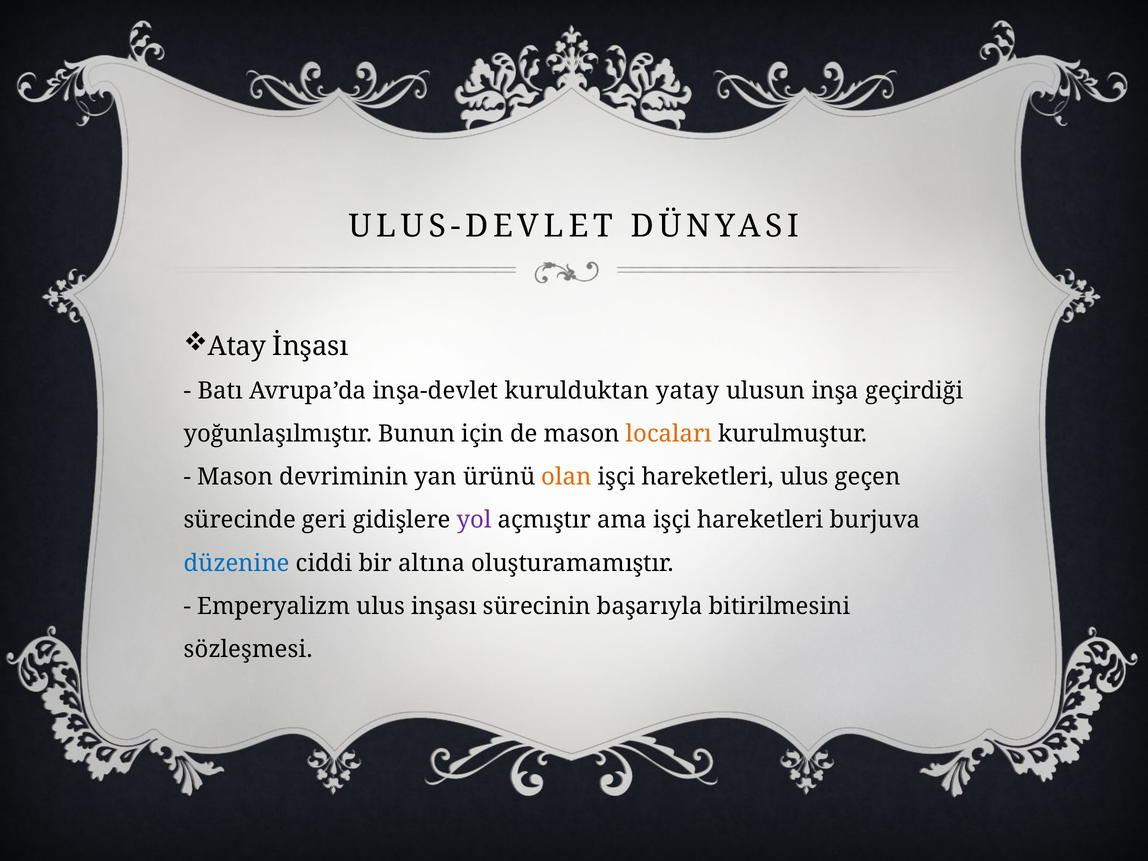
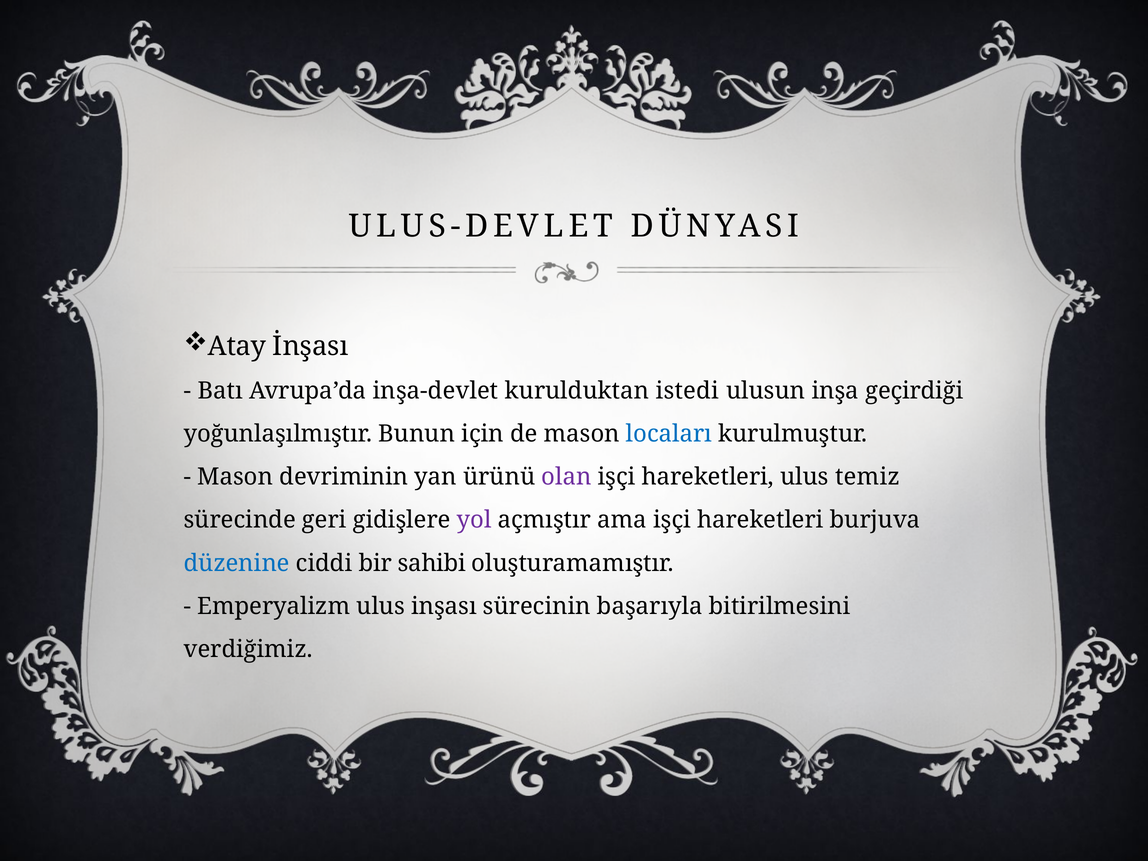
yatay: yatay -> istedi
locaları colour: orange -> blue
olan colour: orange -> purple
geçen: geçen -> temiz
altına: altına -> sahibi
sözleşmesi: sözleşmesi -> verdiğimiz
